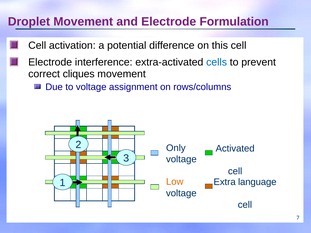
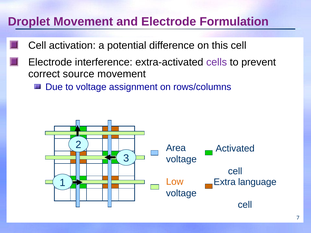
cells colour: blue -> purple
cliques: cliques -> source
Only: Only -> Area
